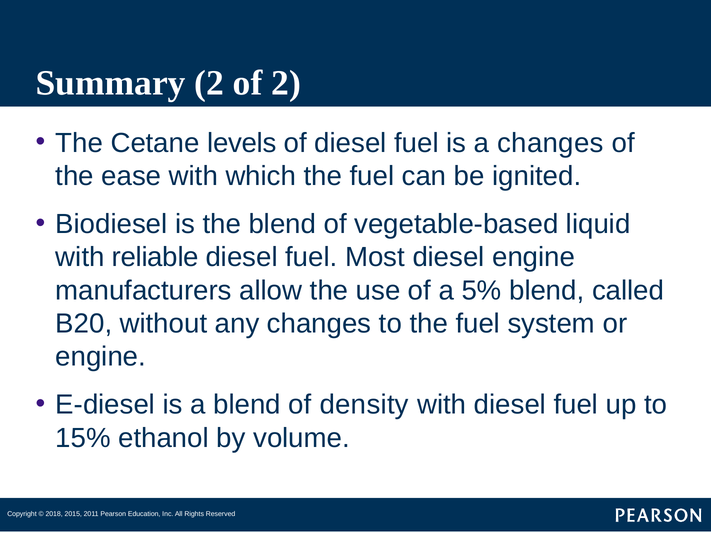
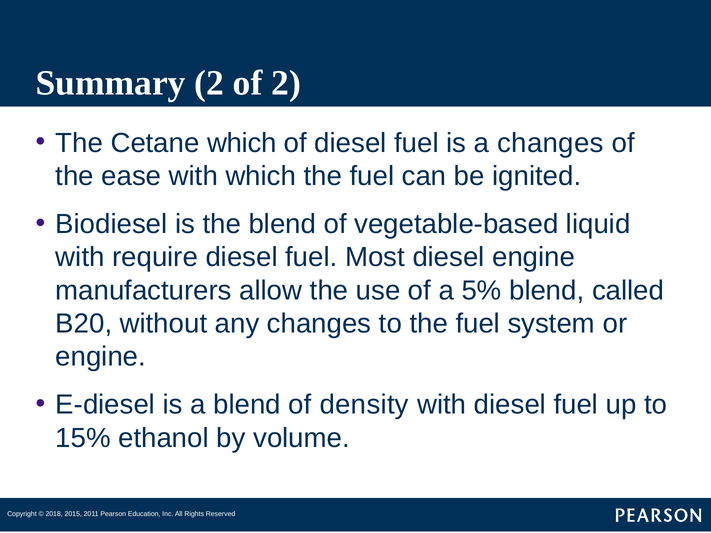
Cetane levels: levels -> which
reliable: reliable -> require
